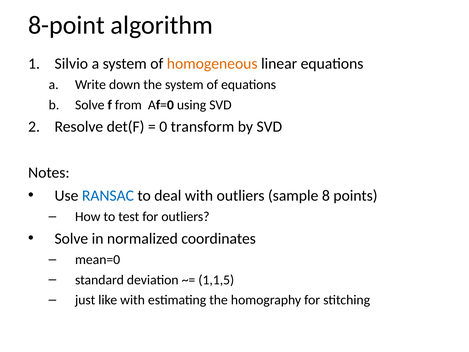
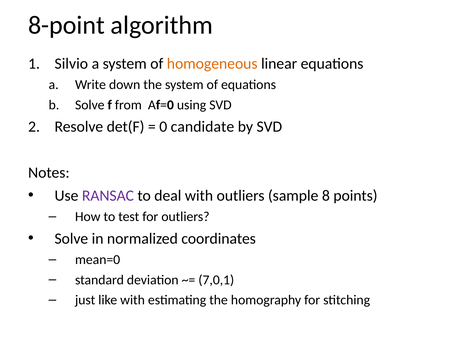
transform: transform -> candidate
RANSAC colour: blue -> purple
1,1,5: 1,1,5 -> 7,0,1
